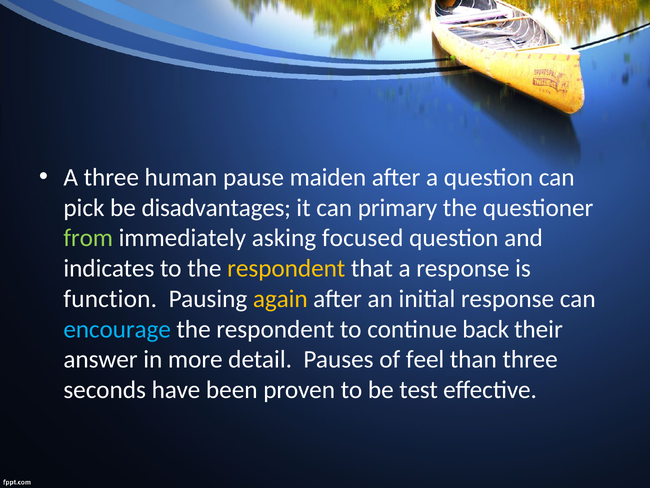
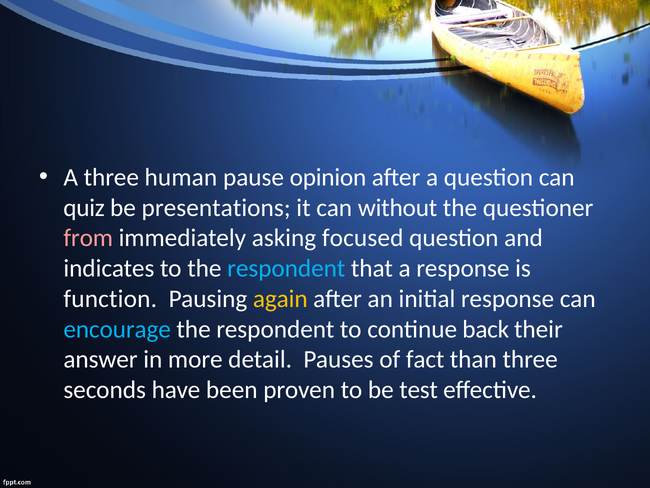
maiden: maiden -> opinion
pick: pick -> quiz
disadvantages: disadvantages -> presentations
primary: primary -> without
from colour: light green -> pink
respondent at (286, 268) colour: yellow -> light blue
feel: feel -> fact
